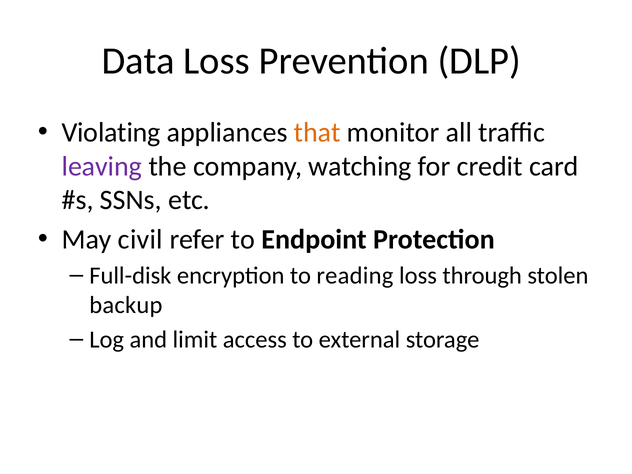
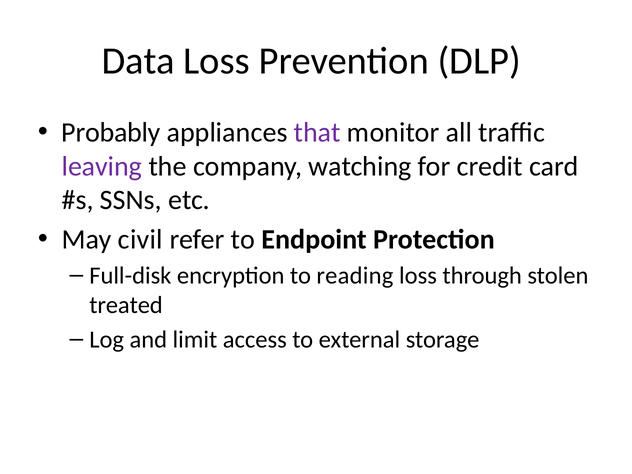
Violating: Violating -> Probably
that colour: orange -> purple
backup: backup -> treated
